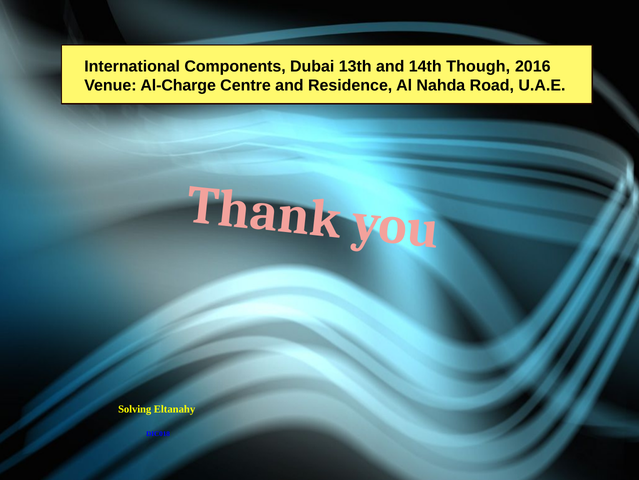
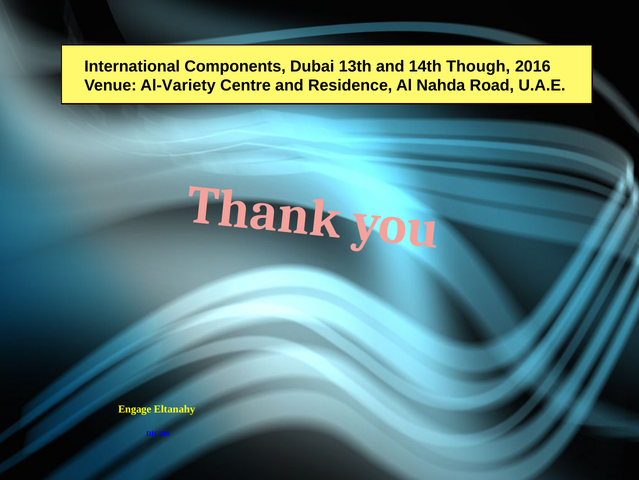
Al-Charge: Al-Charge -> Al-Variety
Solving: Solving -> Engage
